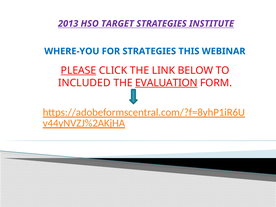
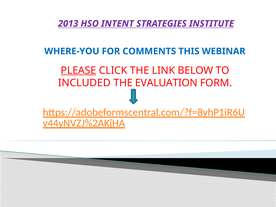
TARGET: TARGET -> INTENT
FOR STRATEGIES: STRATEGIES -> COMMENTS
EVALUATION underline: present -> none
